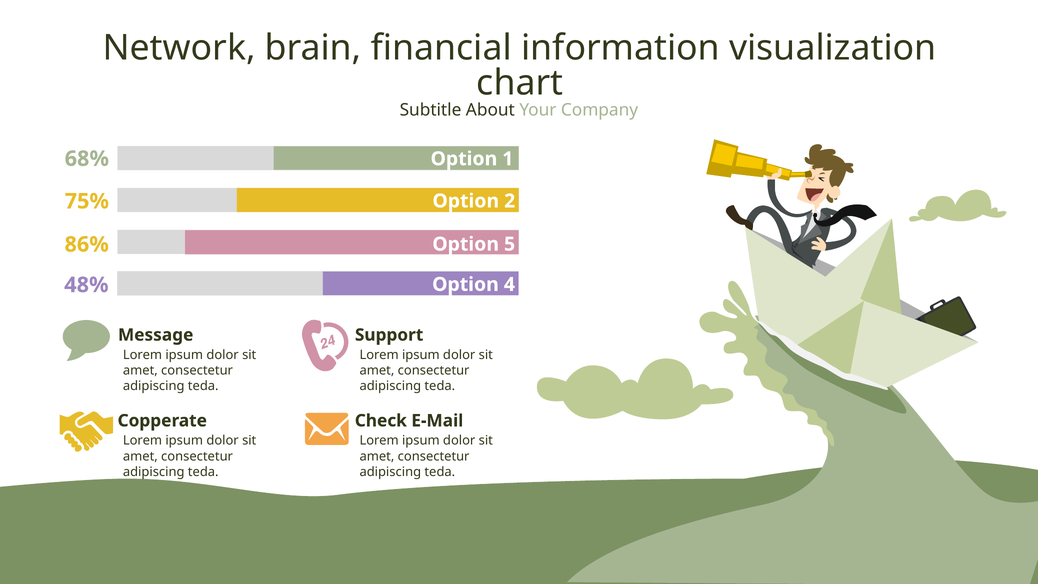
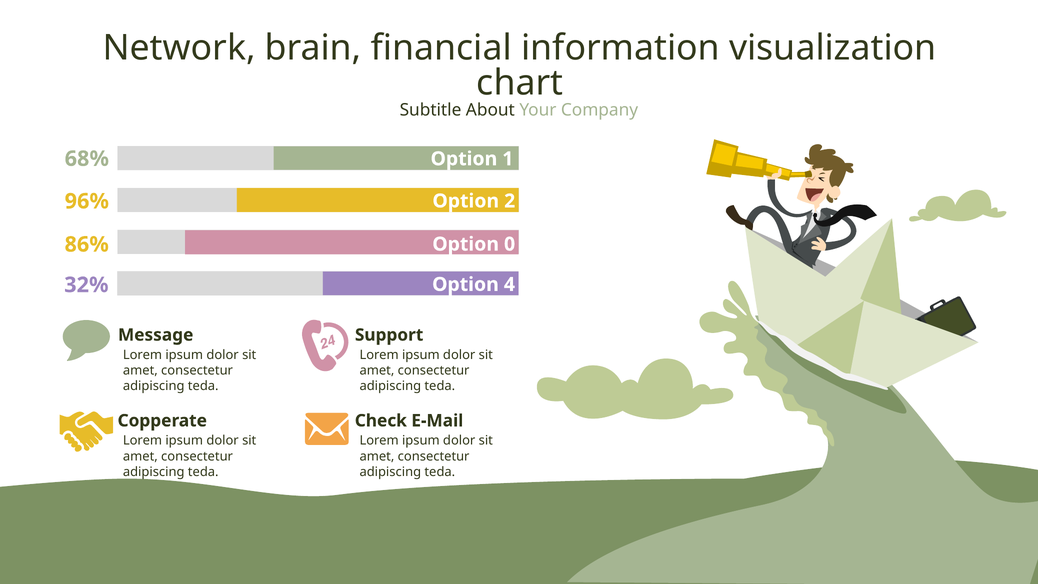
75%: 75% -> 96%
5: 5 -> 0
48%: 48% -> 32%
